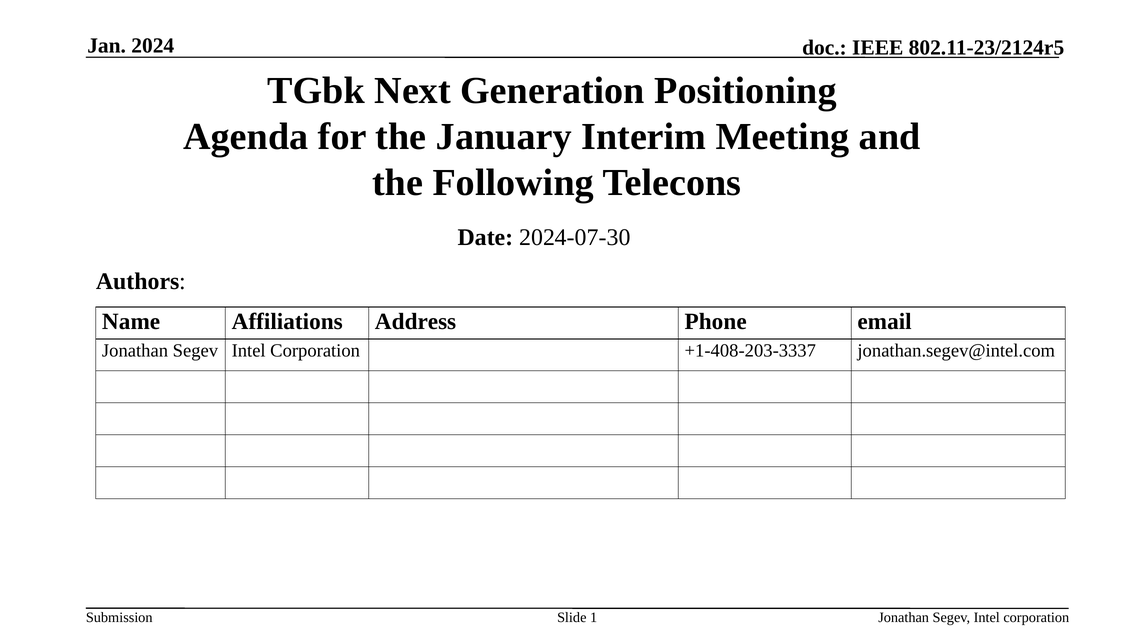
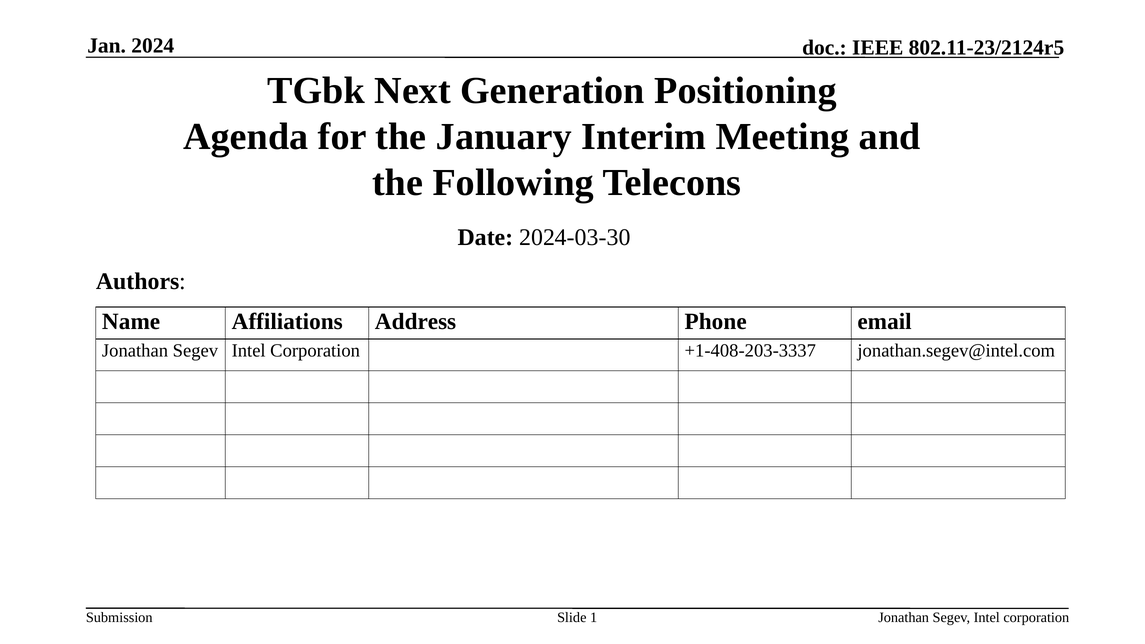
2024-07-30: 2024-07-30 -> 2024-03-30
